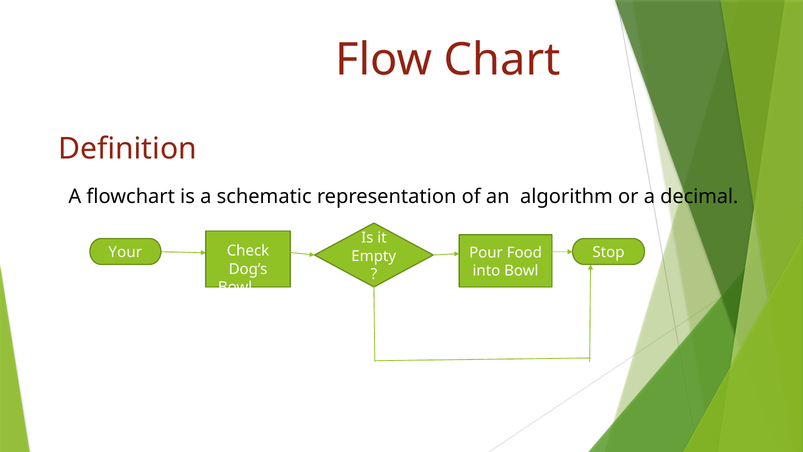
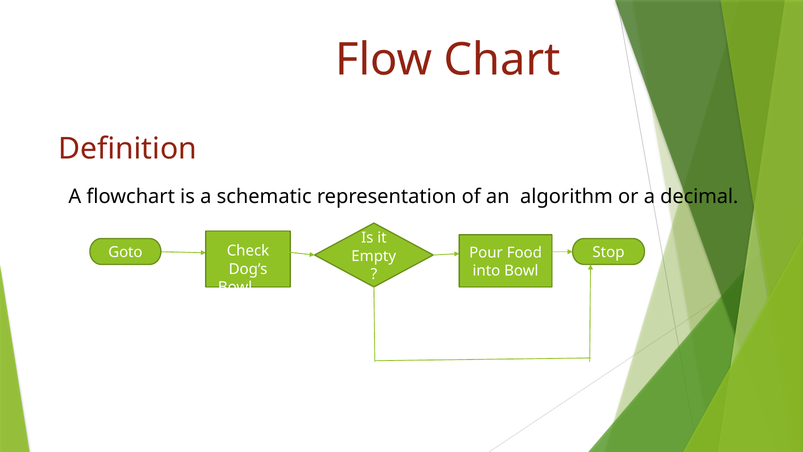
Your: Your -> Goto
